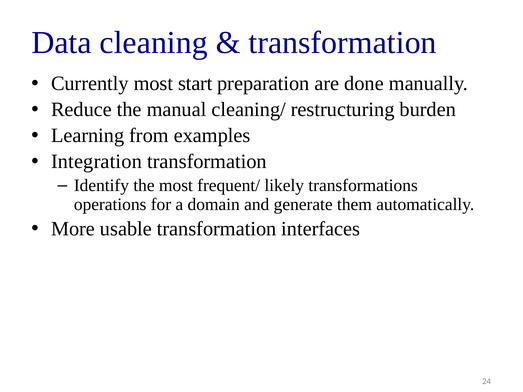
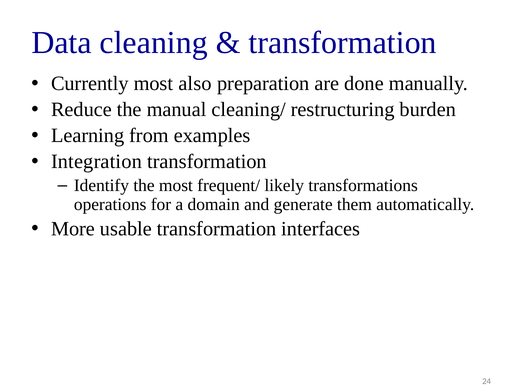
start: start -> also
